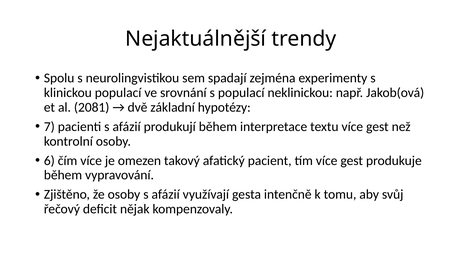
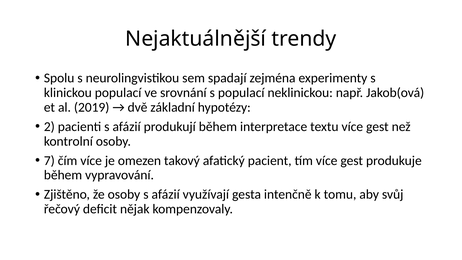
2081: 2081 -> 2019
7: 7 -> 2
6: 6 -> 7
